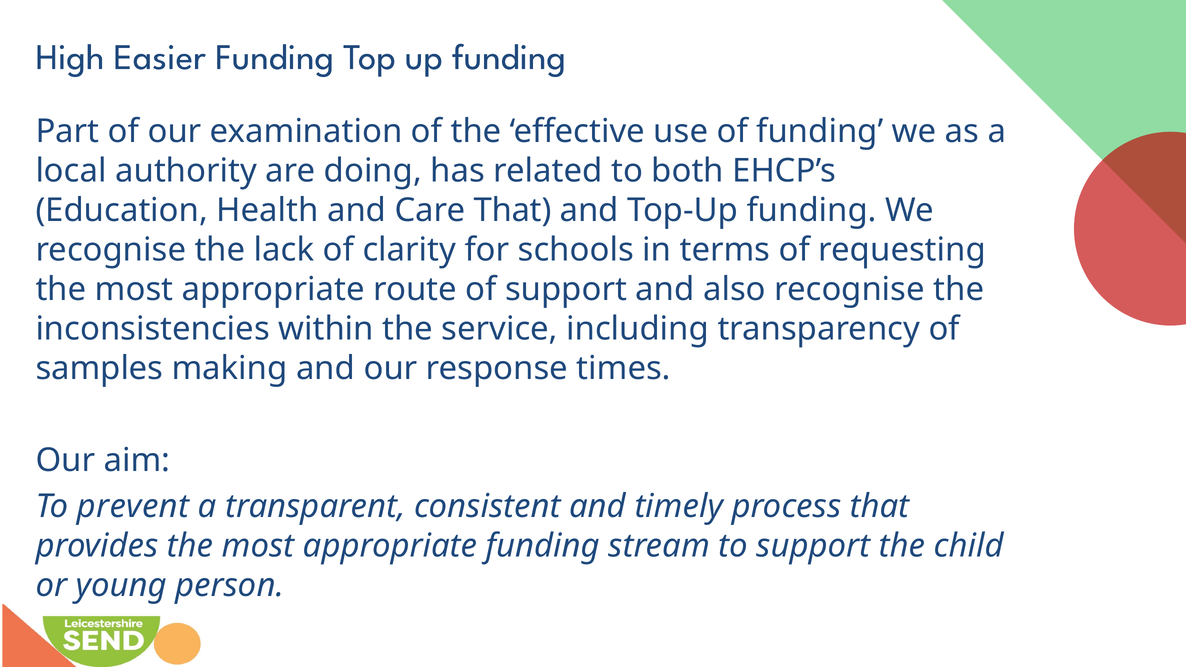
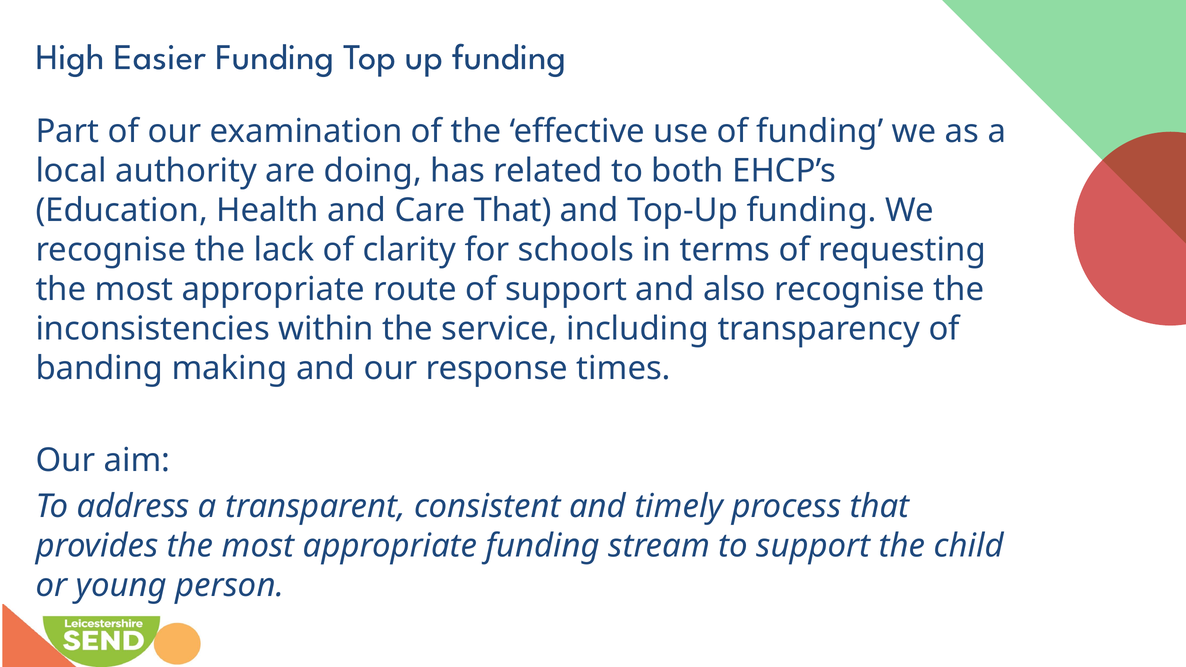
samples: samples -> banding
prevent: prevent -> address
